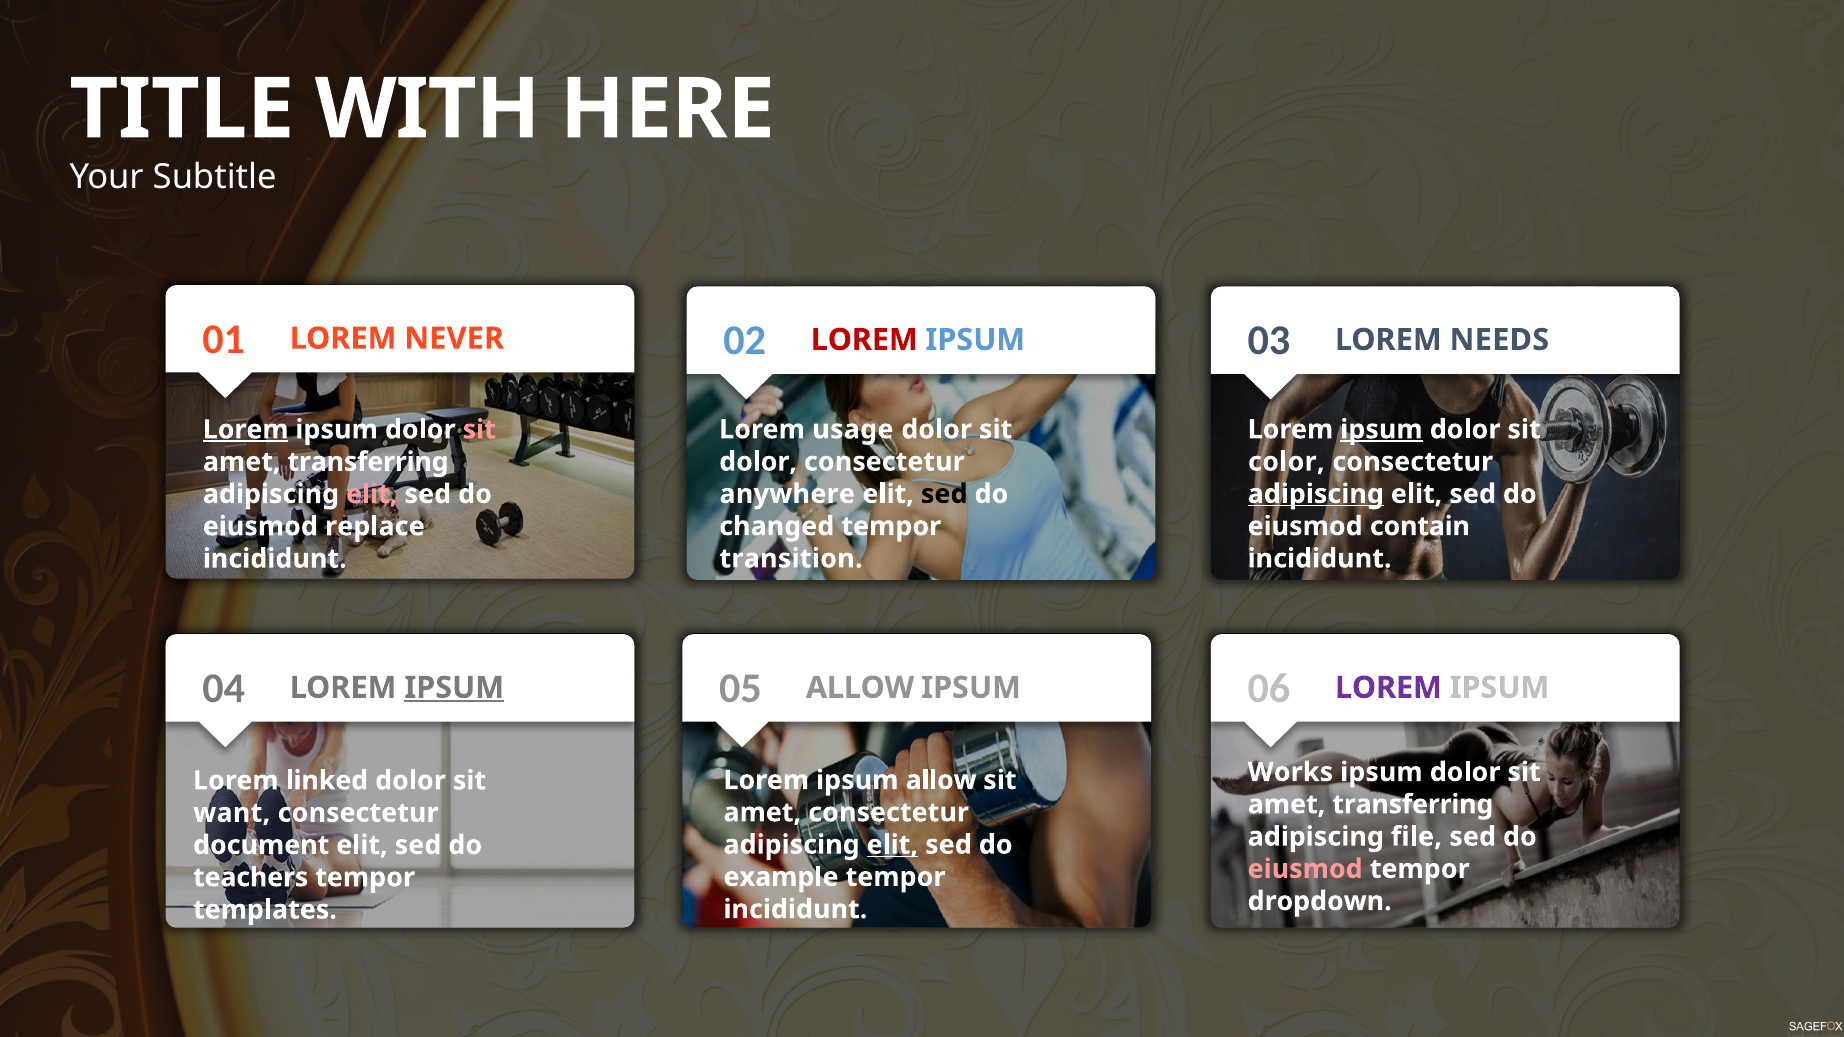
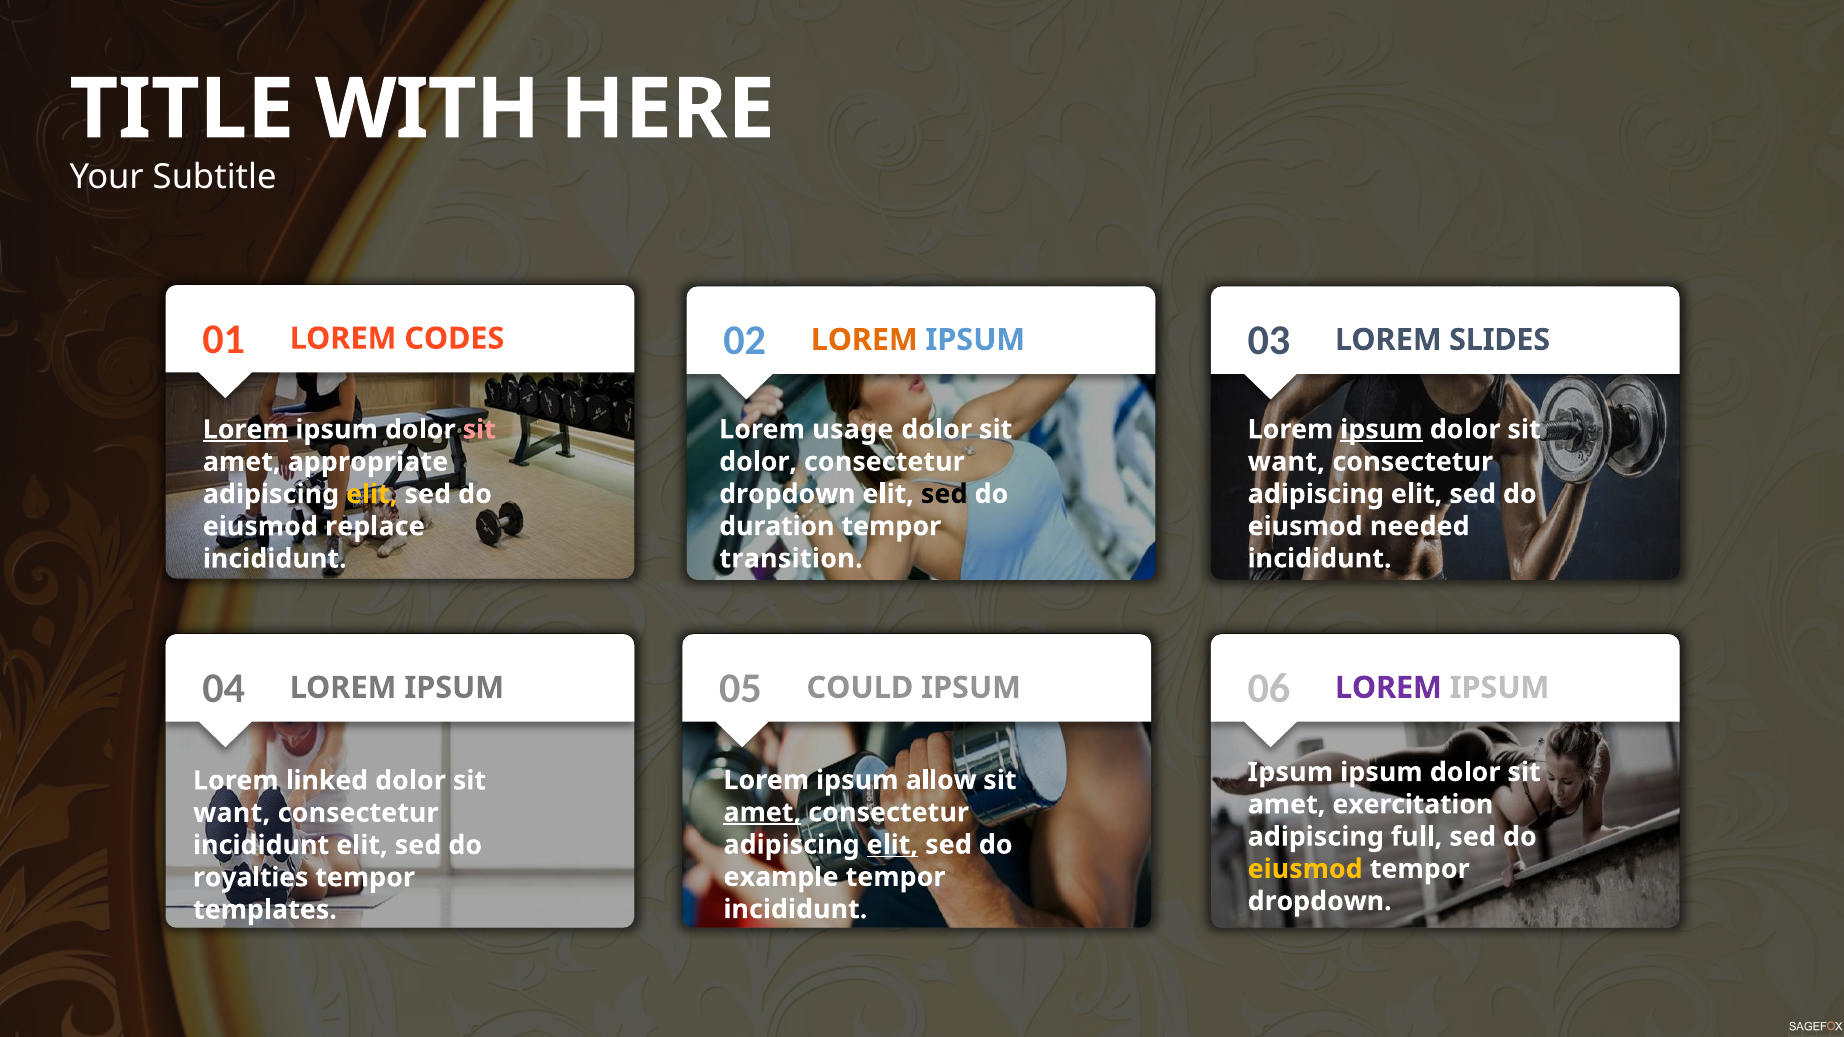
NEVER: NEVER -> CODES
LOREM at (864, 340) colour: red -> orange
NEEDS: NEEDS -> SLIDES
color at (1286, 462): color -> want
transferring at (368, 462): transferring -> appropriate
anywhere at (787, 494): anywhere -> dropdown
adipiscing at (1316, 494) underline: present -> none
elit at (372, 494) colour: pink -> yellow
changed: changed -> duration
contain: contain -> needed
IPSUM at (454, 688) underline: present -> none
05 ALLOW: ALLOW -> COULD
Works at (1290, 772): Works -> Ipsum
transferring at (1413, 805): transferring -> exercitation
amet at (762, 813) underline: none -> present
file: file -> full
document at (261, 845): document -> incididunt
eiusmod at (1305, 869) colour: pink -> yellow
teachers: teachers -> royalties
